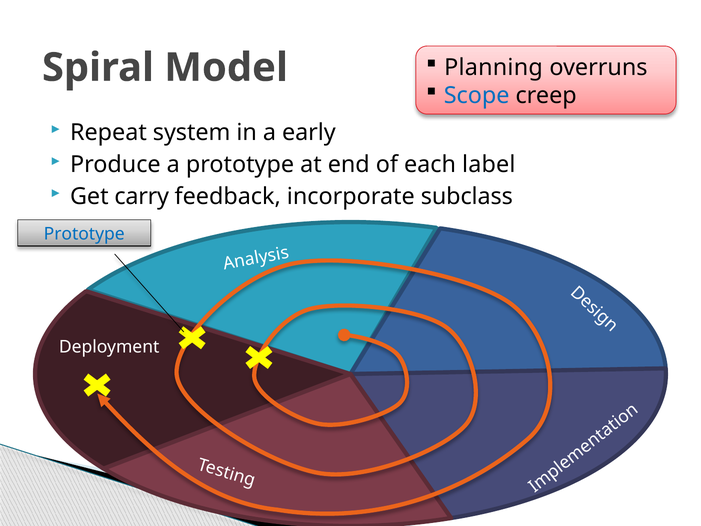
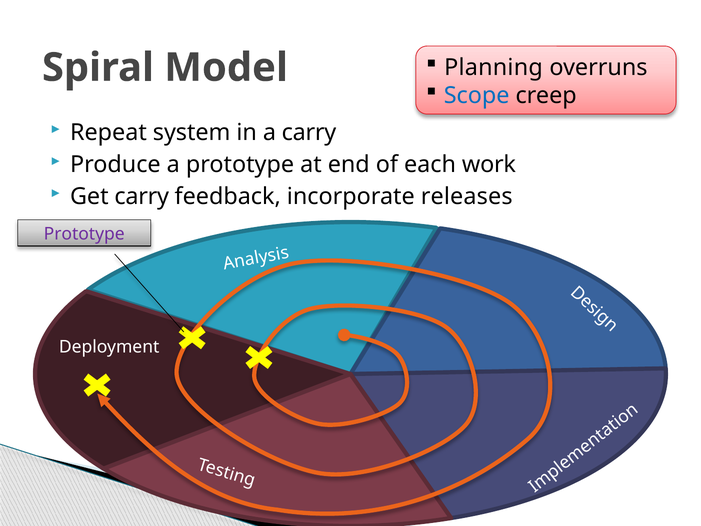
a early: early -> carry
label: label -> work
subclass: subclass -> releases
Prototype at (84, 234) colour: blue -> purple
